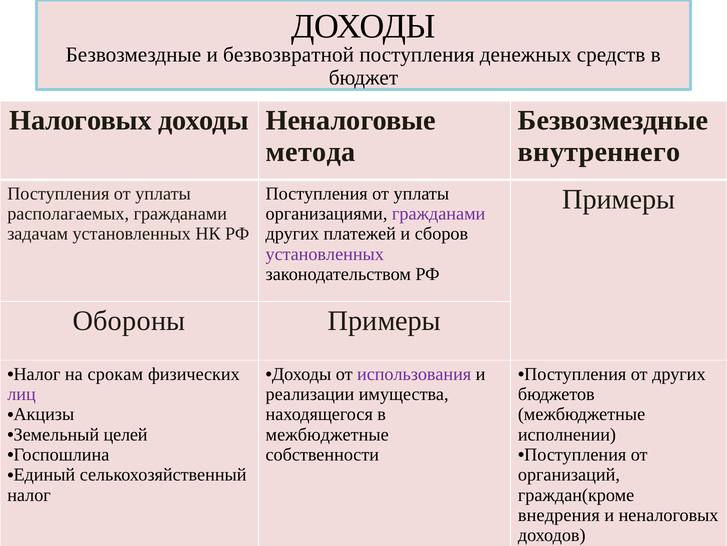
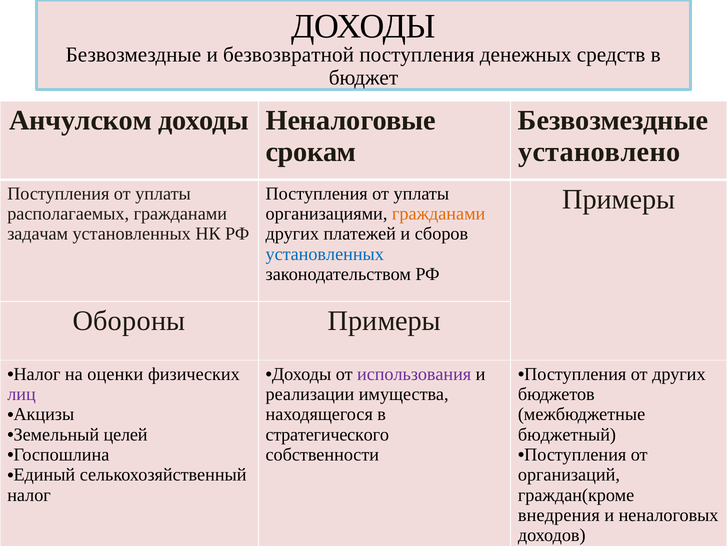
Налоговых: Налоговых -> Анчулском
метода: метода -> срокам
внутреннего: внутреннего -> установлено
гражданами at (439, 213) colour: purple -> orange
установленных at (325, 254) colour: purple -> blue
срокам: срокам -> оценки
межбюджетные at (327, 434): межбюджетные -> стратегического
исполнении: исполнении -> бюджетный
